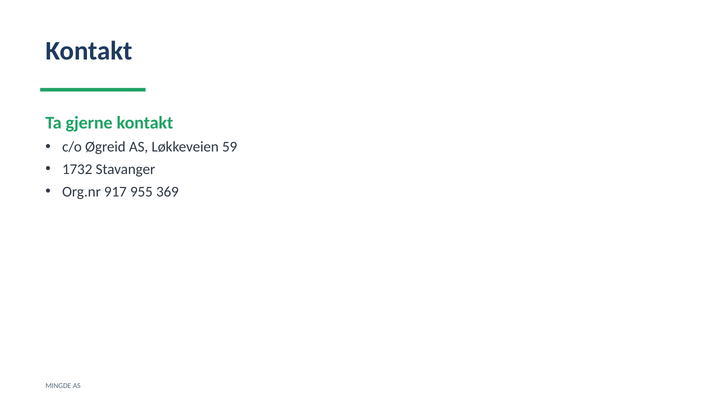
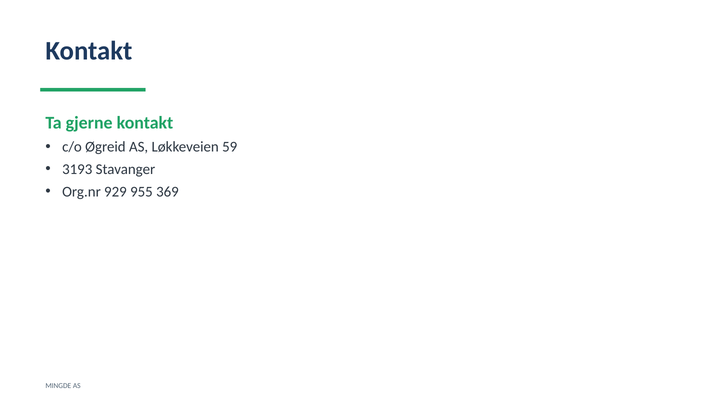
1732: 1732 -> 3193
917: 917 -> 929
